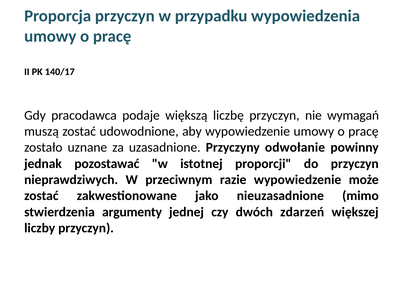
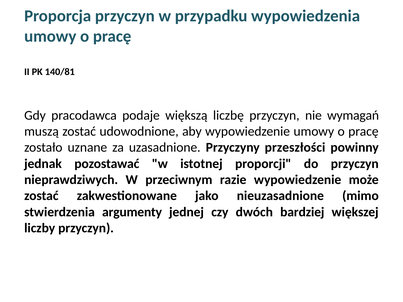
140/17: 140/17 -> 140/81
odwołanie: odwołanie -> przeszłości
zdarzeń: zdarzeń -> bardziej
